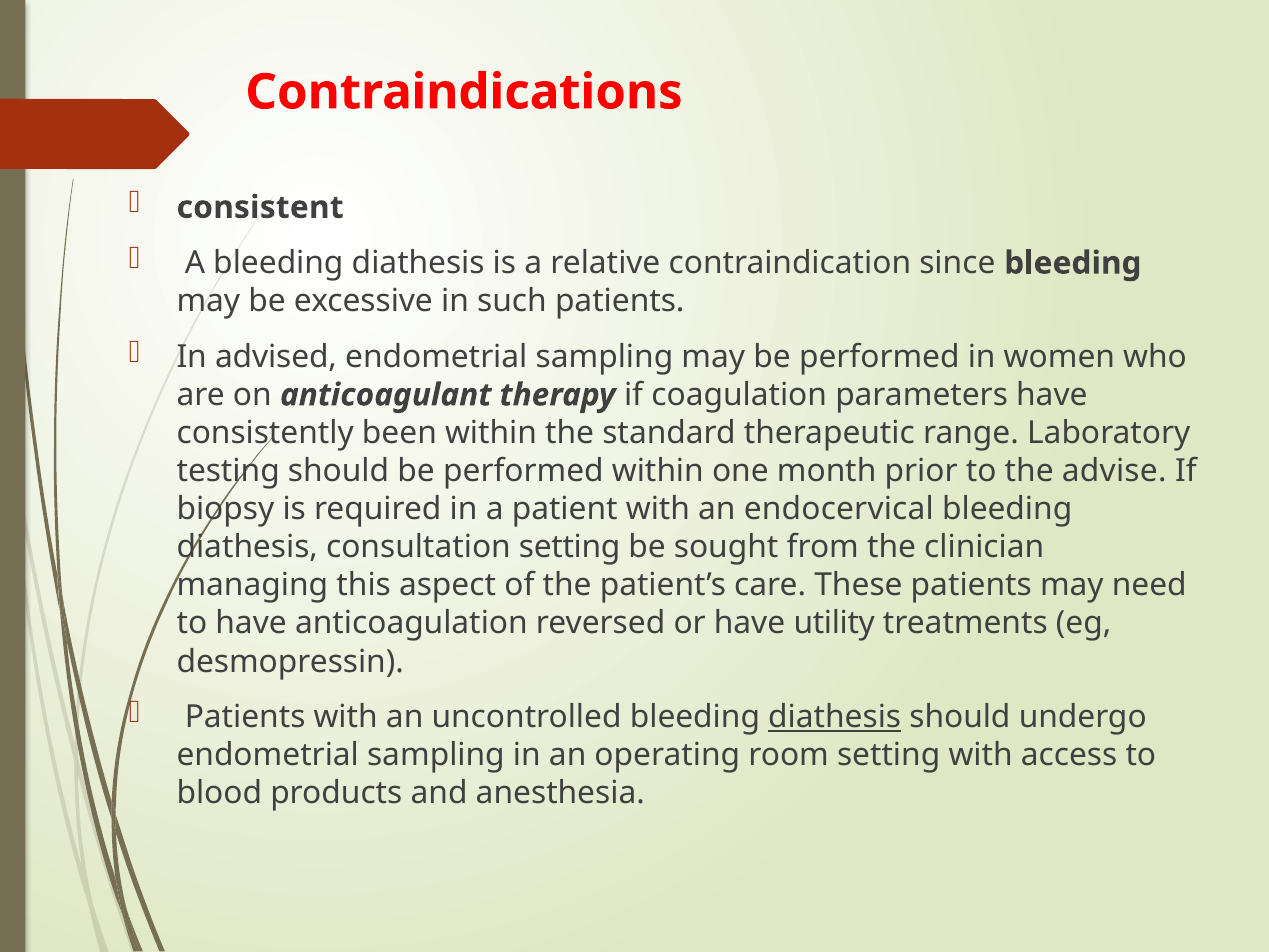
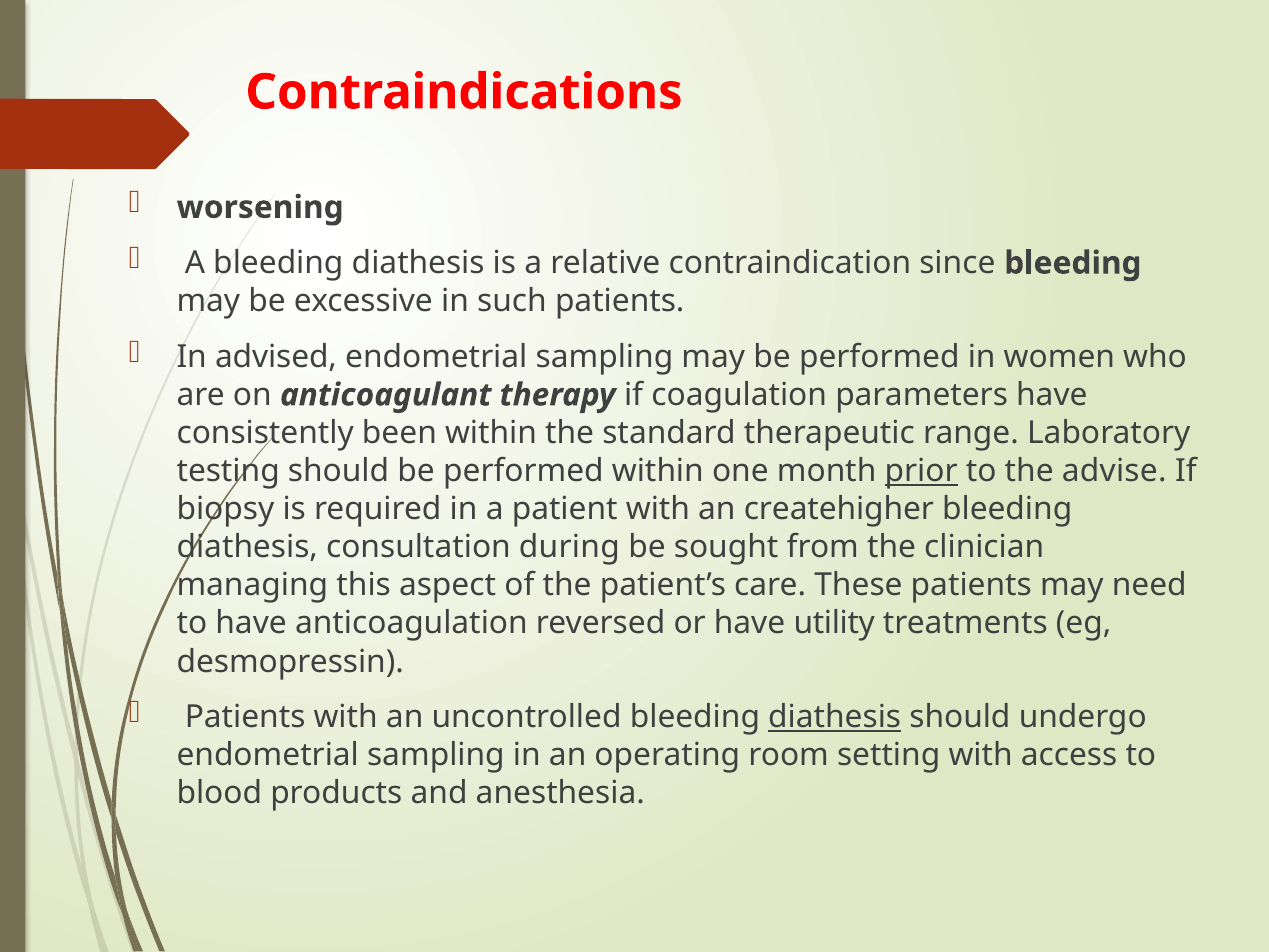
consistent: consistent -> worsening
prior underline: none -> present
endocervical: endocervical -> createhigher
consultation setting: setting -> during
